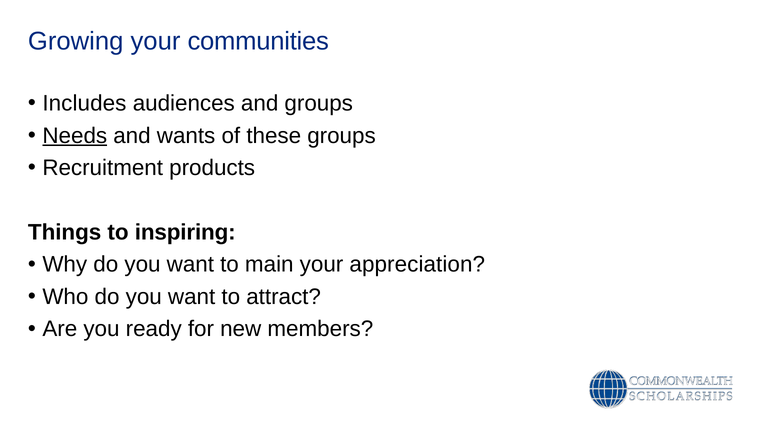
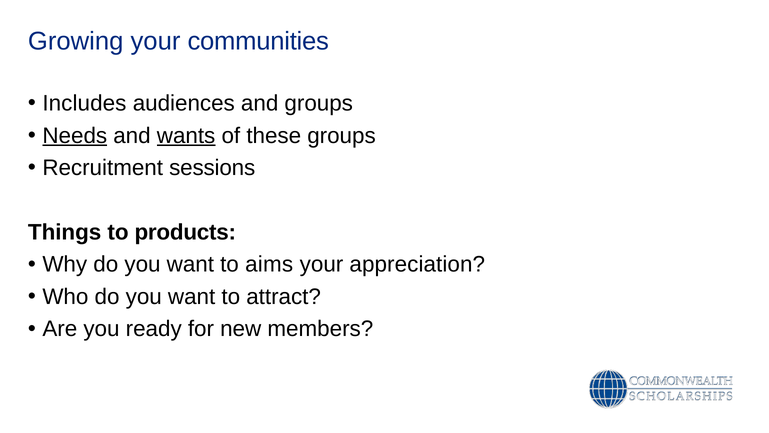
wants underline: none -> present
products: products -> sessions
inspiring: inspiring -> products
main: main -> aims
